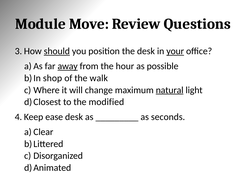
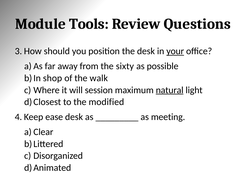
Move: Move -> Tools
should underline: present -> none
away underline: present -> none
hour: hour -> sixty
change: change -> session
seconds: seconds -> meeting
